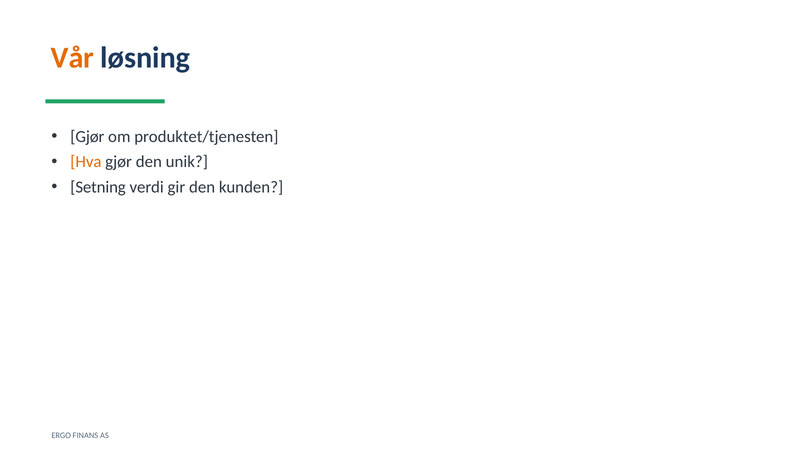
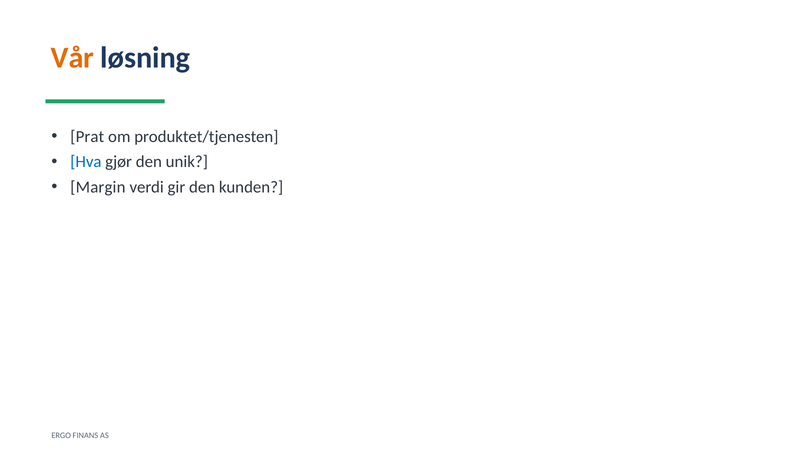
Gjør at (87, 137): Gjør -> Prat
Hva colour: orange -> blue
Setning: Setning -> Margin
